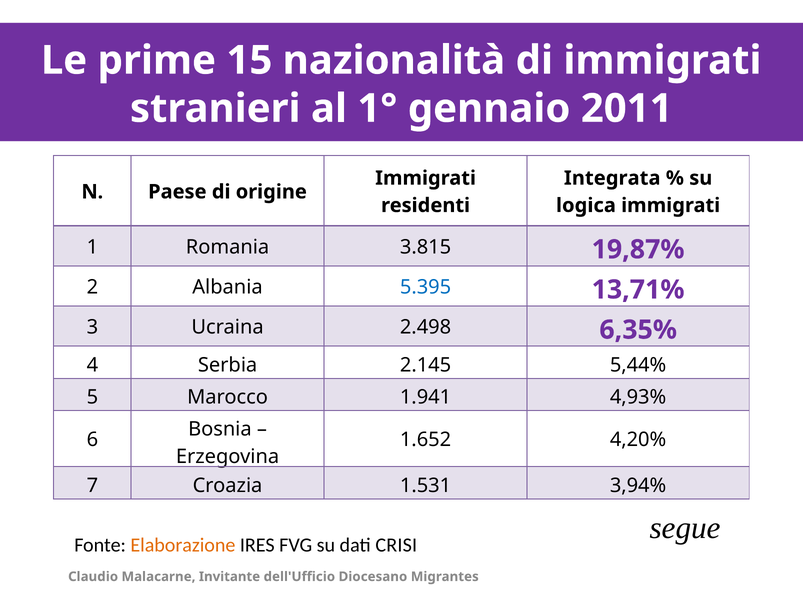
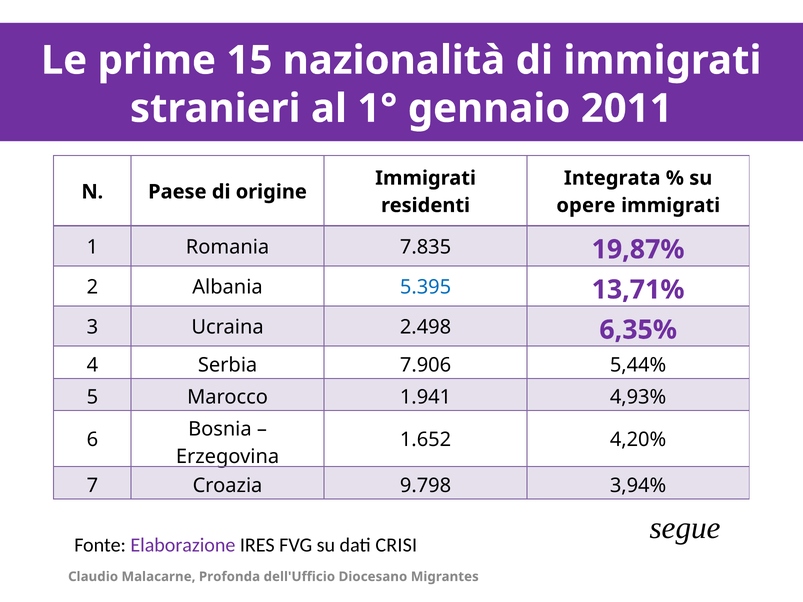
logica: logica -> opere
3.815: 3.815 -> 7.835
2.145: 2.145 -> 7.906
1.531: 1.531 -> 9.798
Elaborazione colour: orange -> purple
Invitante: Invitante -> Profonda
